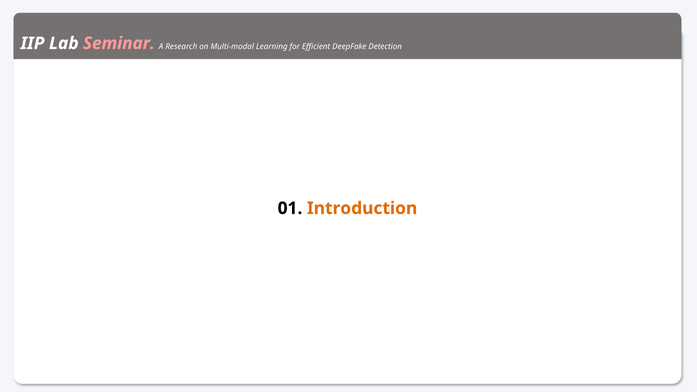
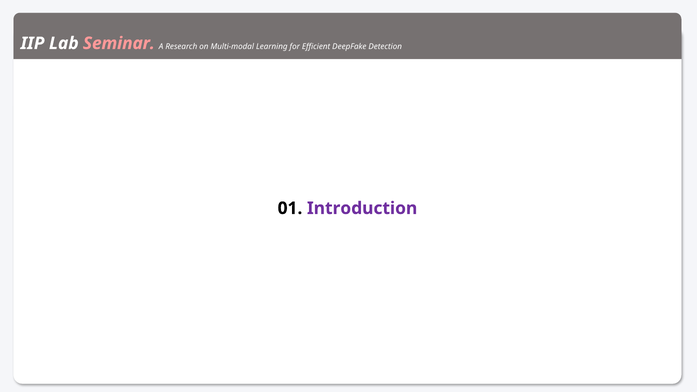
Introduction colour: orange -> purple
